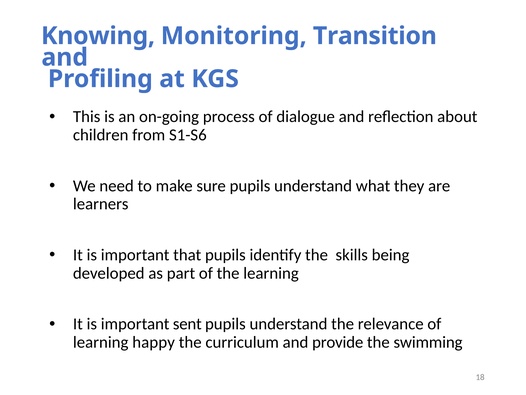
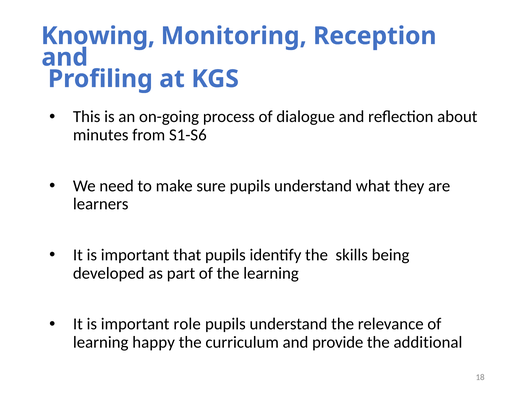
Transition: Transition -> Reception
children: children -> minutes
sent: sent -> role
swimming: swimming -> additional
